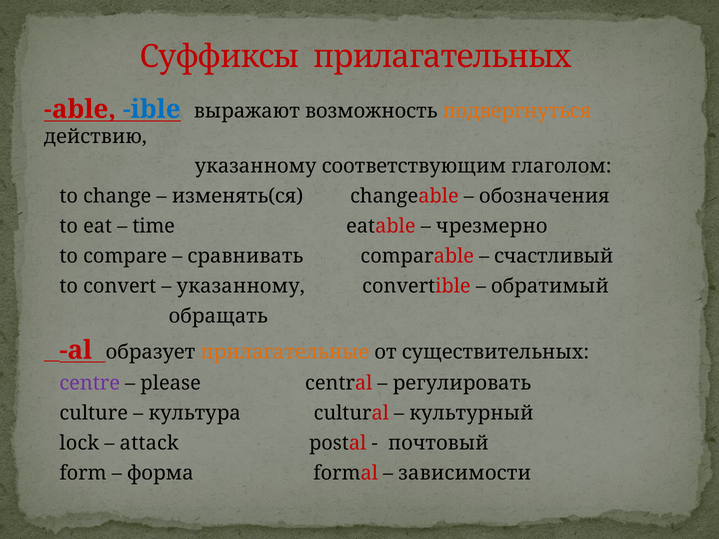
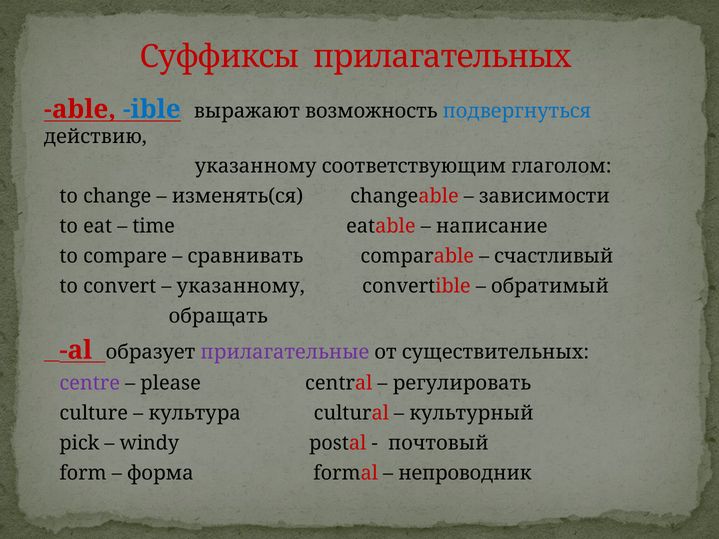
подвергнуться colour: orange -> blue
обозначения: обозначения -> зависимости
чрезмерно: чрезмерно -> написание
прилагательные colour: orange -> purple
lock: lock -> pick
аttack: аttack -> windy
зависимости: зависимости -> непроводник
